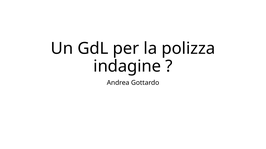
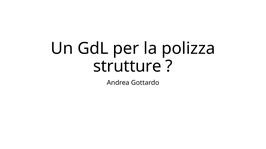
indagine: indagine -> strutture
